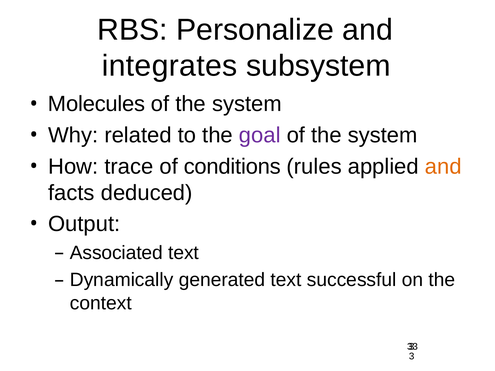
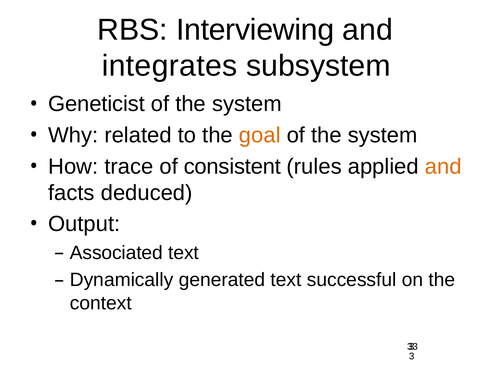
Personalize: Personalize -> Interviewing
Molecules: Molecules -> Geneticist
goal colour: purple -> orange
conditions: conditions -> consistent
